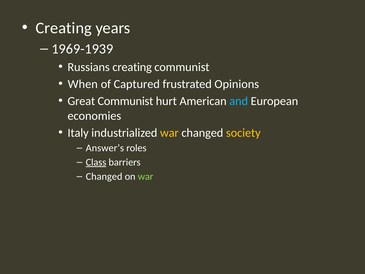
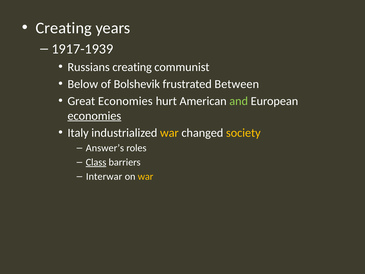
1969-1939: 1969-1939 -> 1917-1939
When: When -> Below
Captured: Captured -> Bolshevik
Opinions: Opinions -> Between
Great Communist: Communist -> Economies
and colour: light blue -> light green
economies at (94, 116) underline: none -> present
Changed at (104, 176): Changed -> Interwar
war at (146, 176) colour: light green -> yellow
